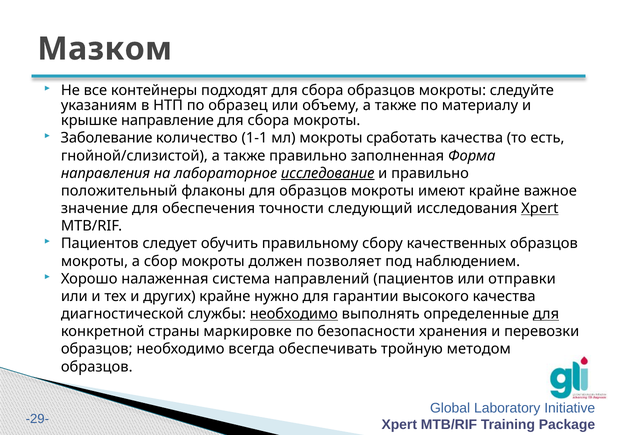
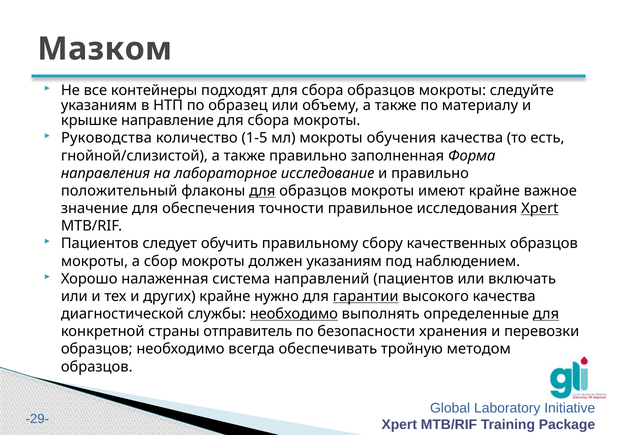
Заболевание: Заболевание -> Руководства
1-1: 1-1 -> 1-5
сработать: сработать -> обучения
исследование underline: present -> none
для at (262, 191) underline: none -> present
следующий: следующий -> правильное
должен позволяет: позволяет -> указаниям
отправки: отправки -> включать
гарантии underline: none -> present
маркировке: маркировке -> отправитель
